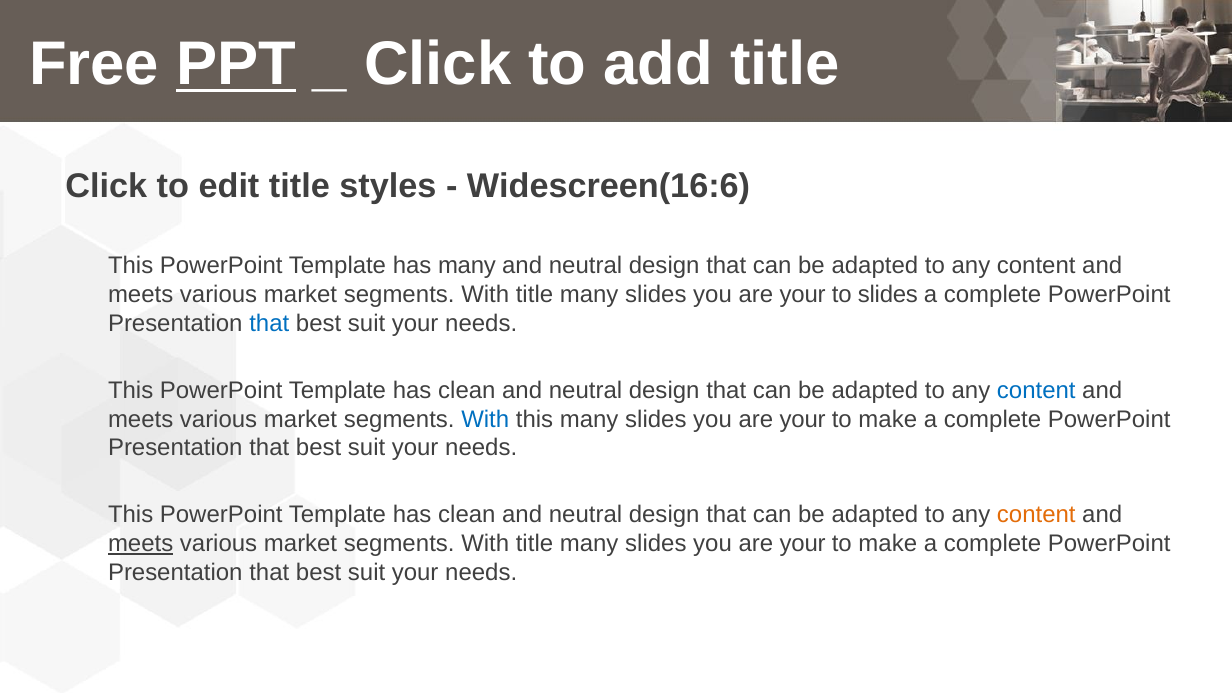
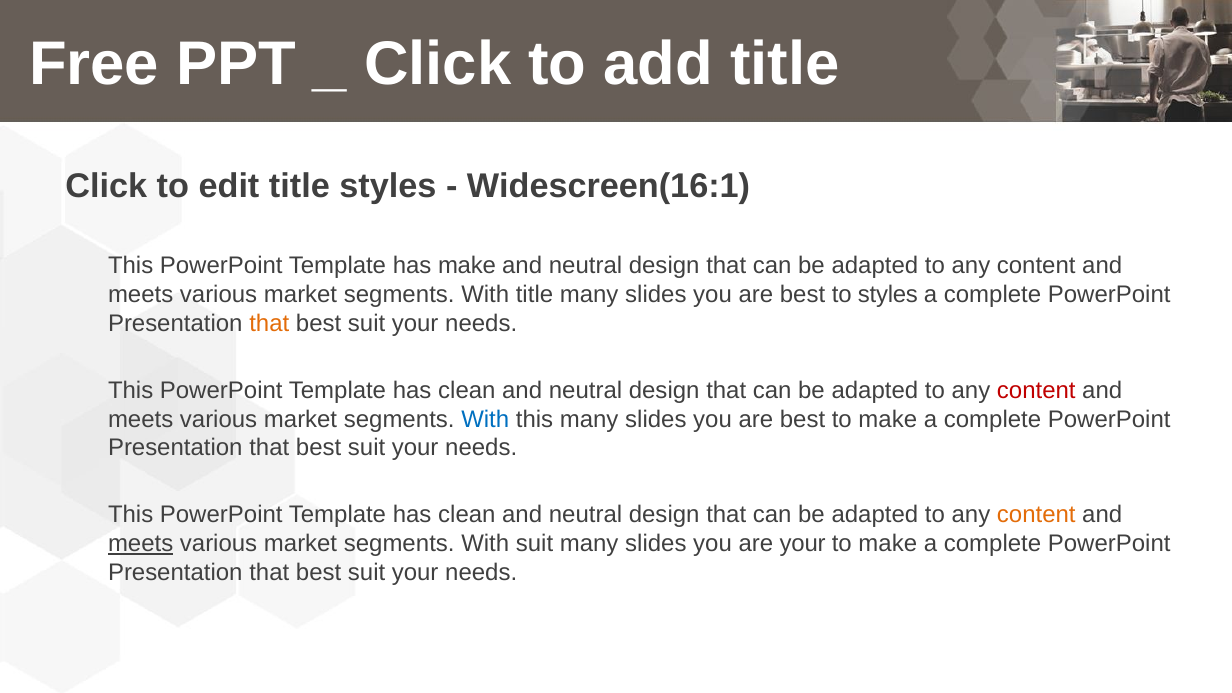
PPT underline: present -> none
Widescreen(16:6: Widescreen(16:6 -> Widescreen(16:1
has many: many -> make
your at (803, 295): your -> best
to slides: slides -> styles
that at (269, 323) colour: blue -> orange
content at (1036, 390) colour: blue -> red
your at (803, 419): your -> best
title at (535, 544): title -> suit
